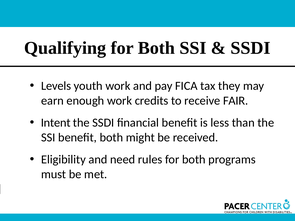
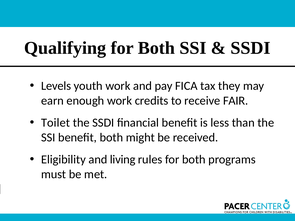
Intent: Intent -> Toilet
need: need -> living
